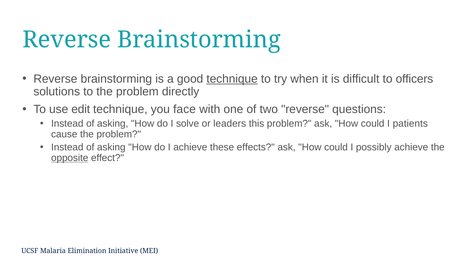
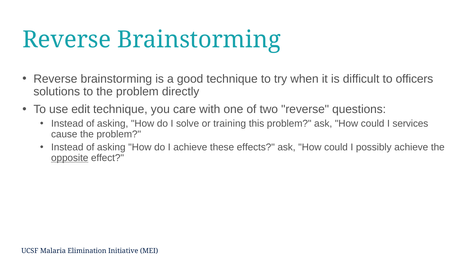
technique at (232, 79) underline: present -> none
face: face -> care
leaders: leaders -> training
patients: patients -> services
